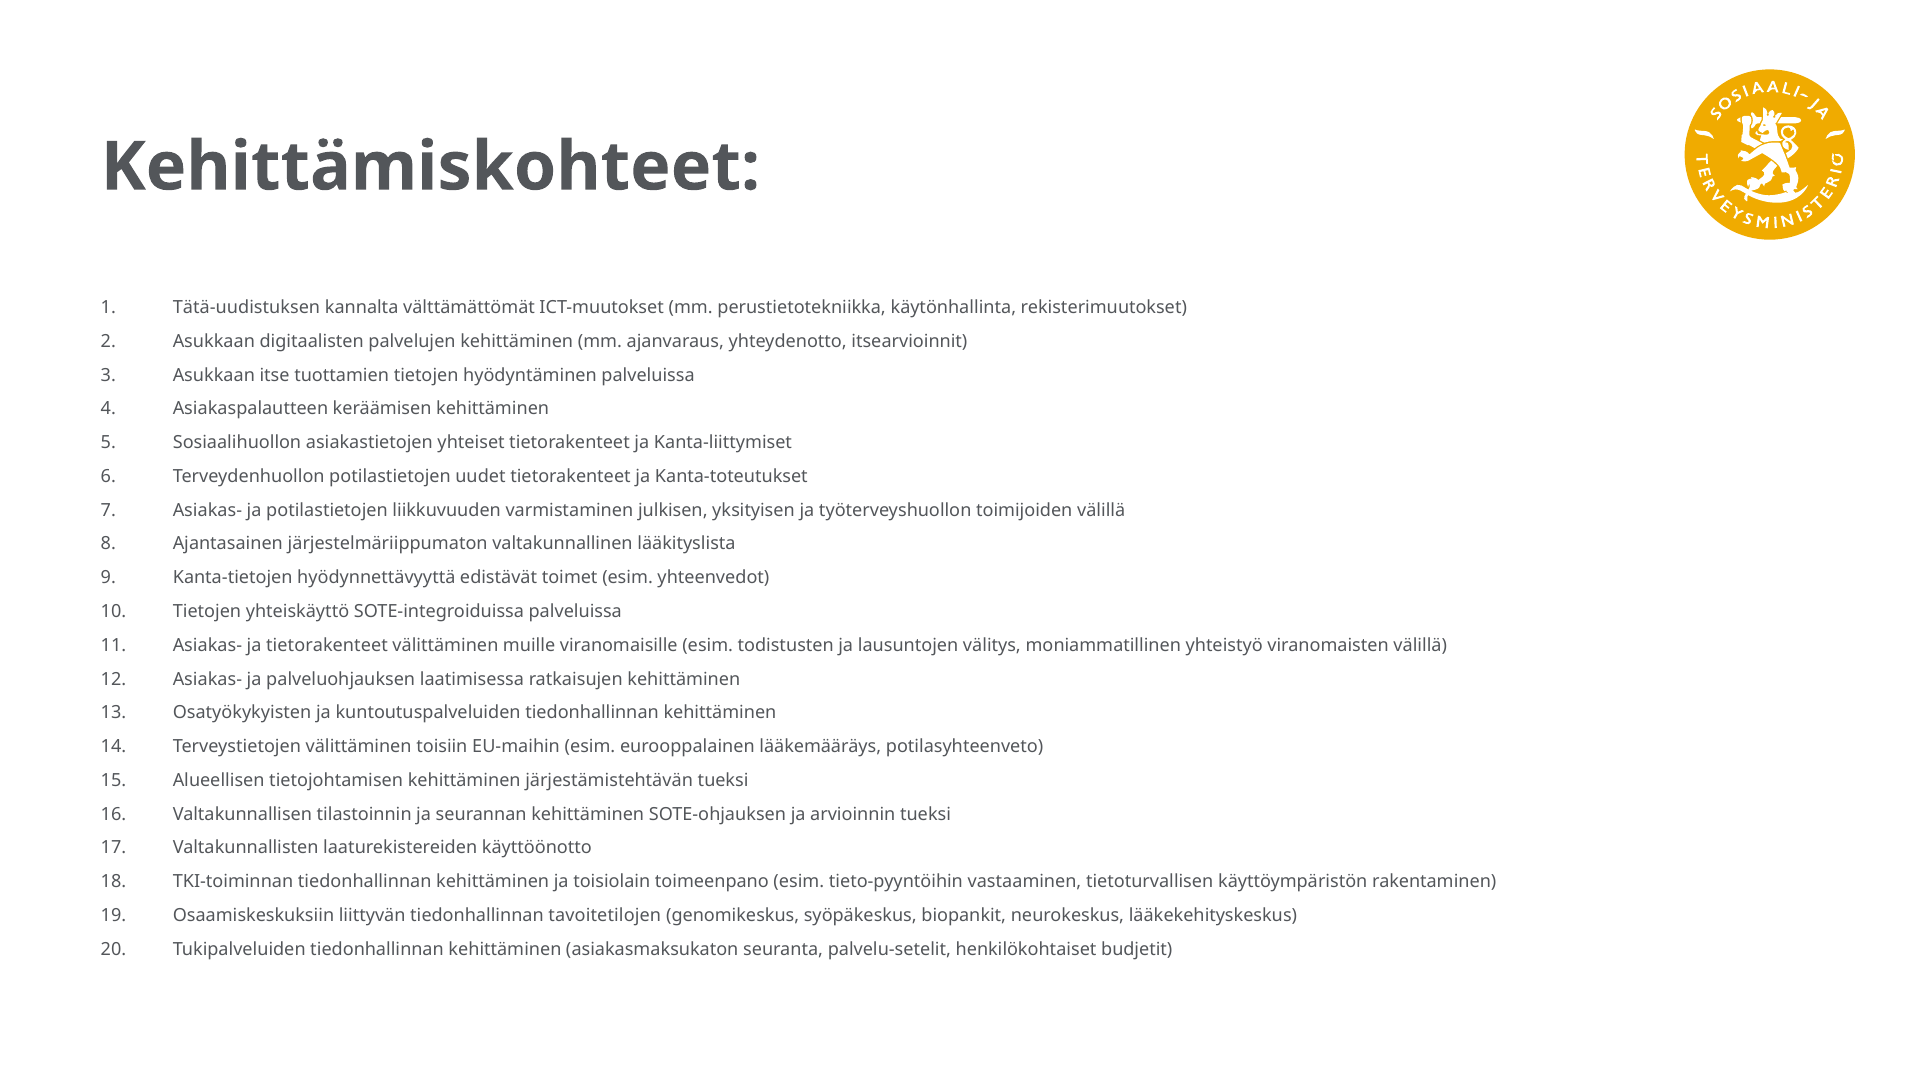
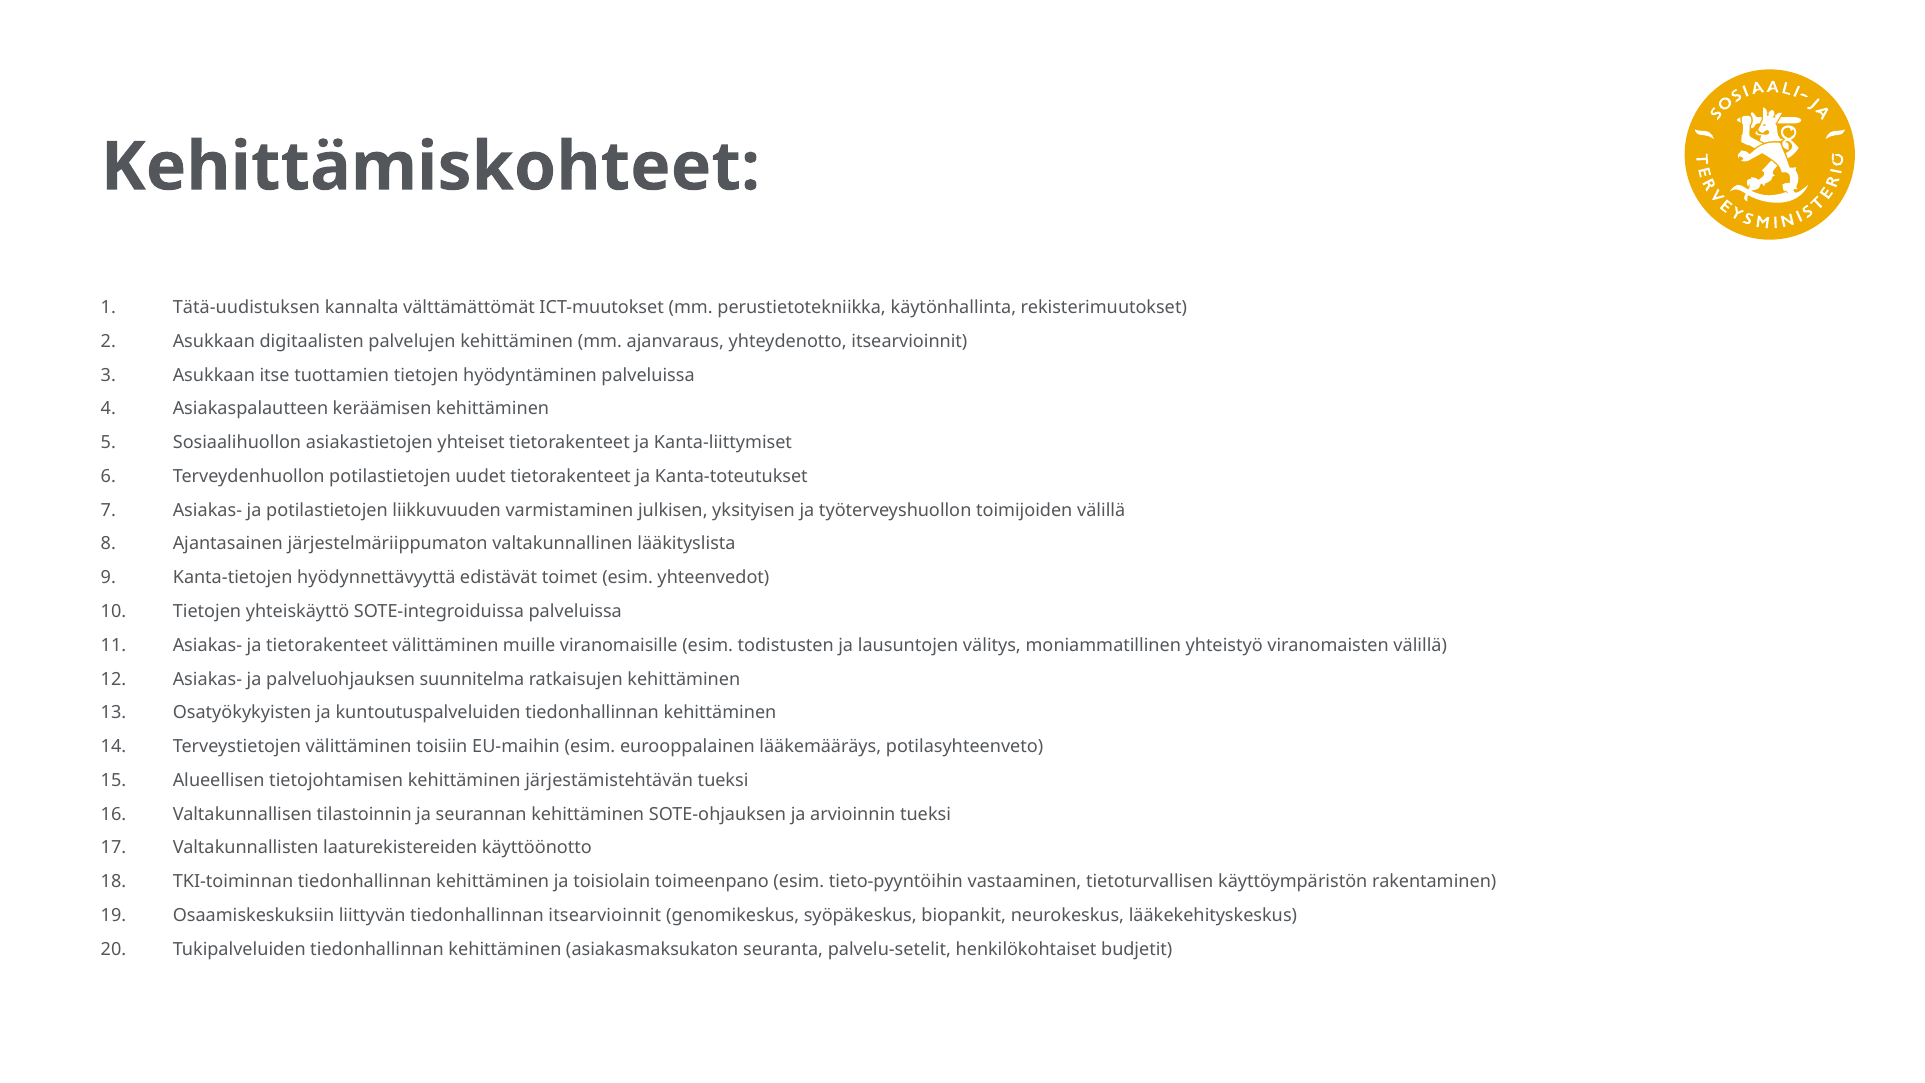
laatimisessa: laatimisessa -> suunnitelma
tiedonhallinnan tavoitetilojen: tavoitetilojen -> itsearvioinnit
